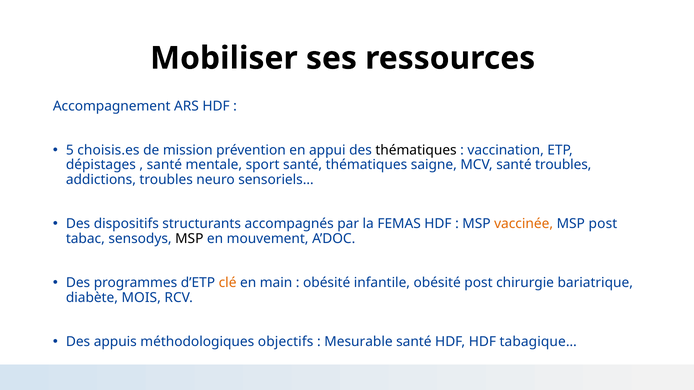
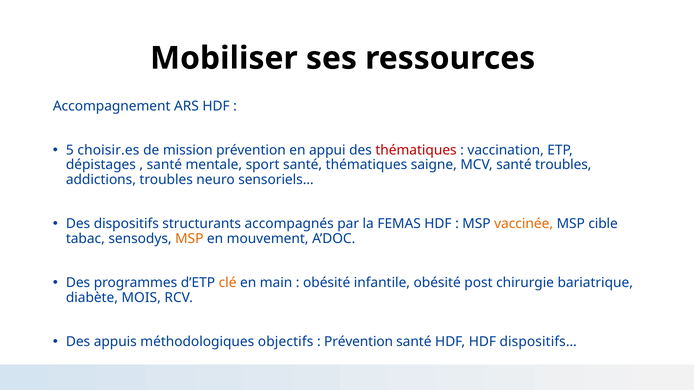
choisis.es: choisis.es -> choisir.es
thématiques at (416, 150) colour: black -> red
MSP post: post -> cible
MSP at (189, 239) colour: black -> orange
Mesurable at (359, 342): Mesurable -> Prévention
tabagique…: tabagique… -> dispositifs…
